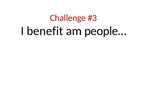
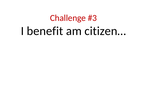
people…: people… -> citizen…
